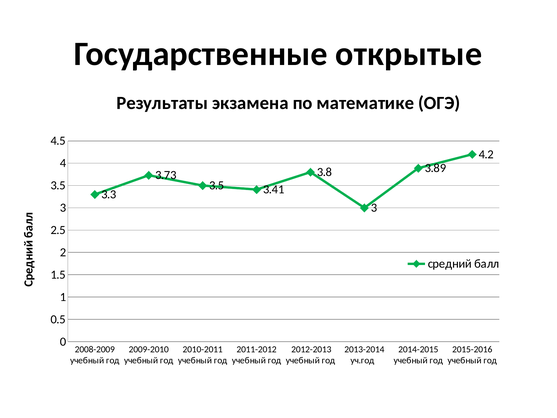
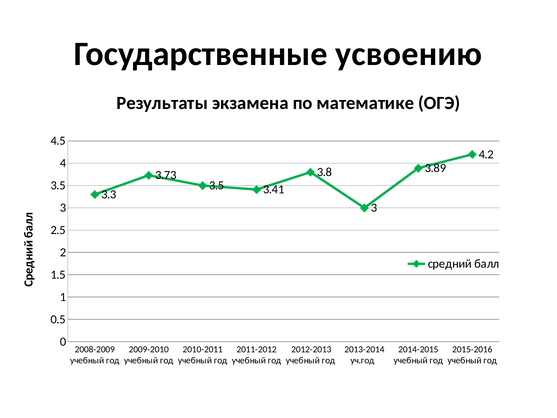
открытые: открытые -> усвоению
